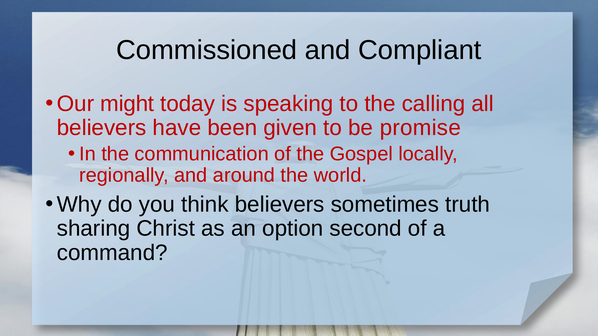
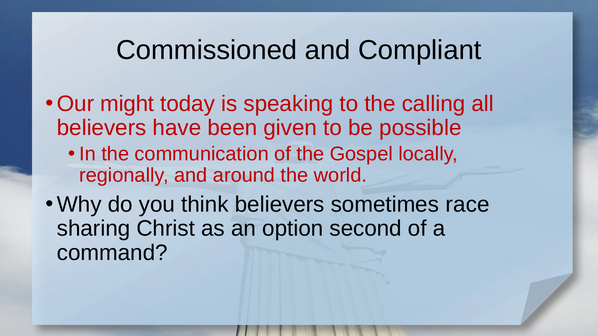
promise: promise -> possible
truth: truth -> race
